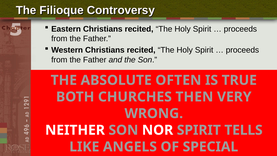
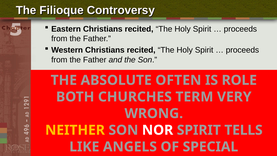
TRUE: TRUE -> ROLE
THEN: THEN -> TERM
NEITHER at (75, 130) colour: white -> yellow
